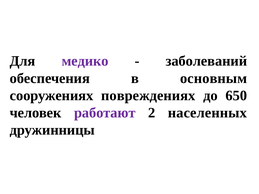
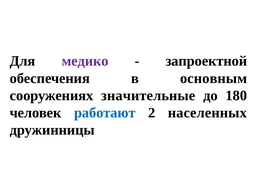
заболеваний: заболеваний -> запроектной
повреждениях: повреждениях -> значительные
650: 650 -> 180
работают colour: purple -> blue
